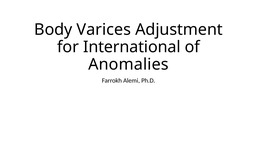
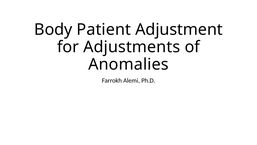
Varices: Varices -> Patient
International: International -> Adjustments
